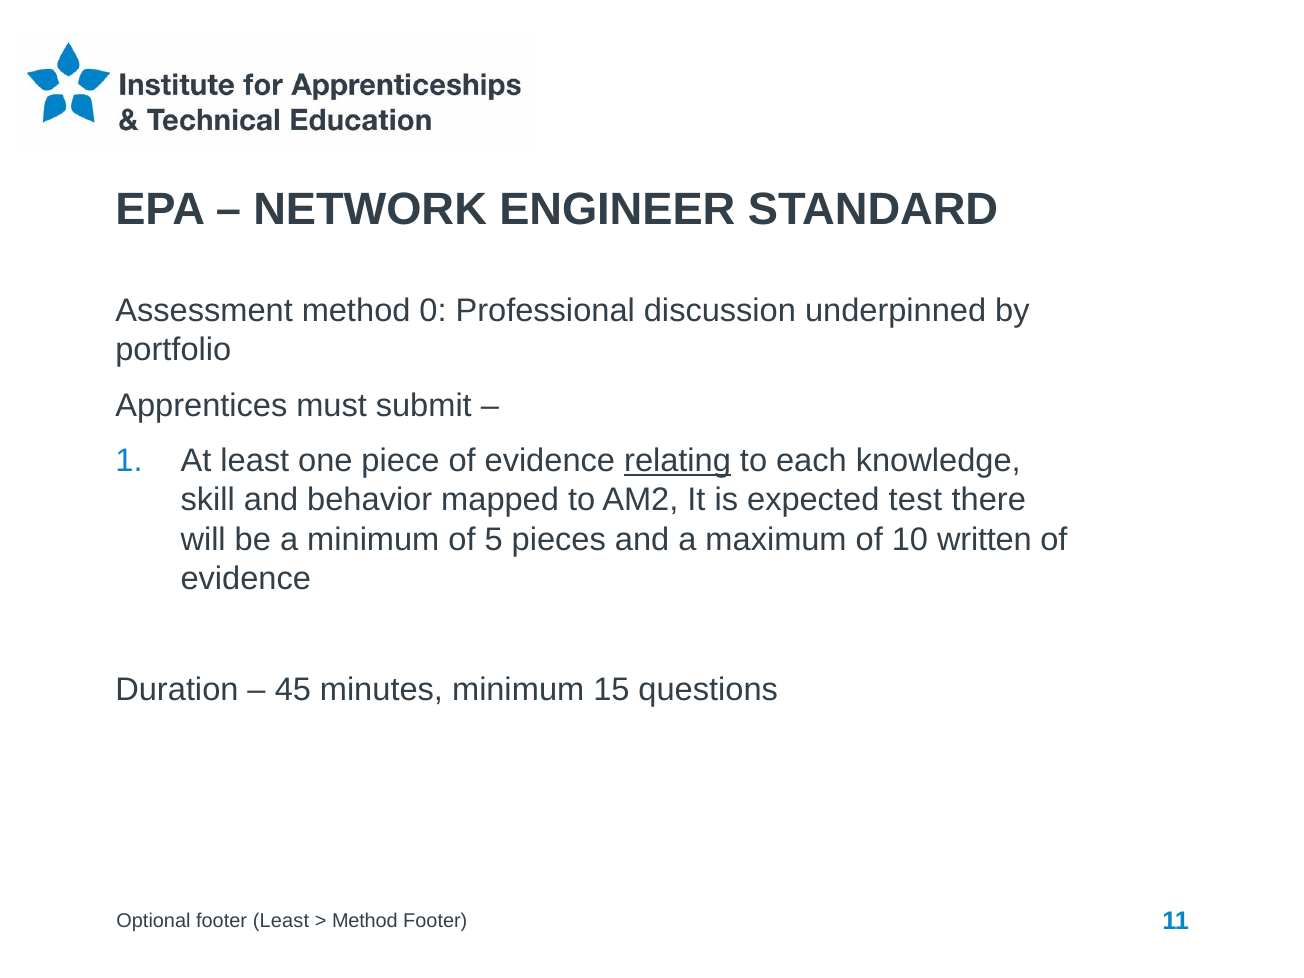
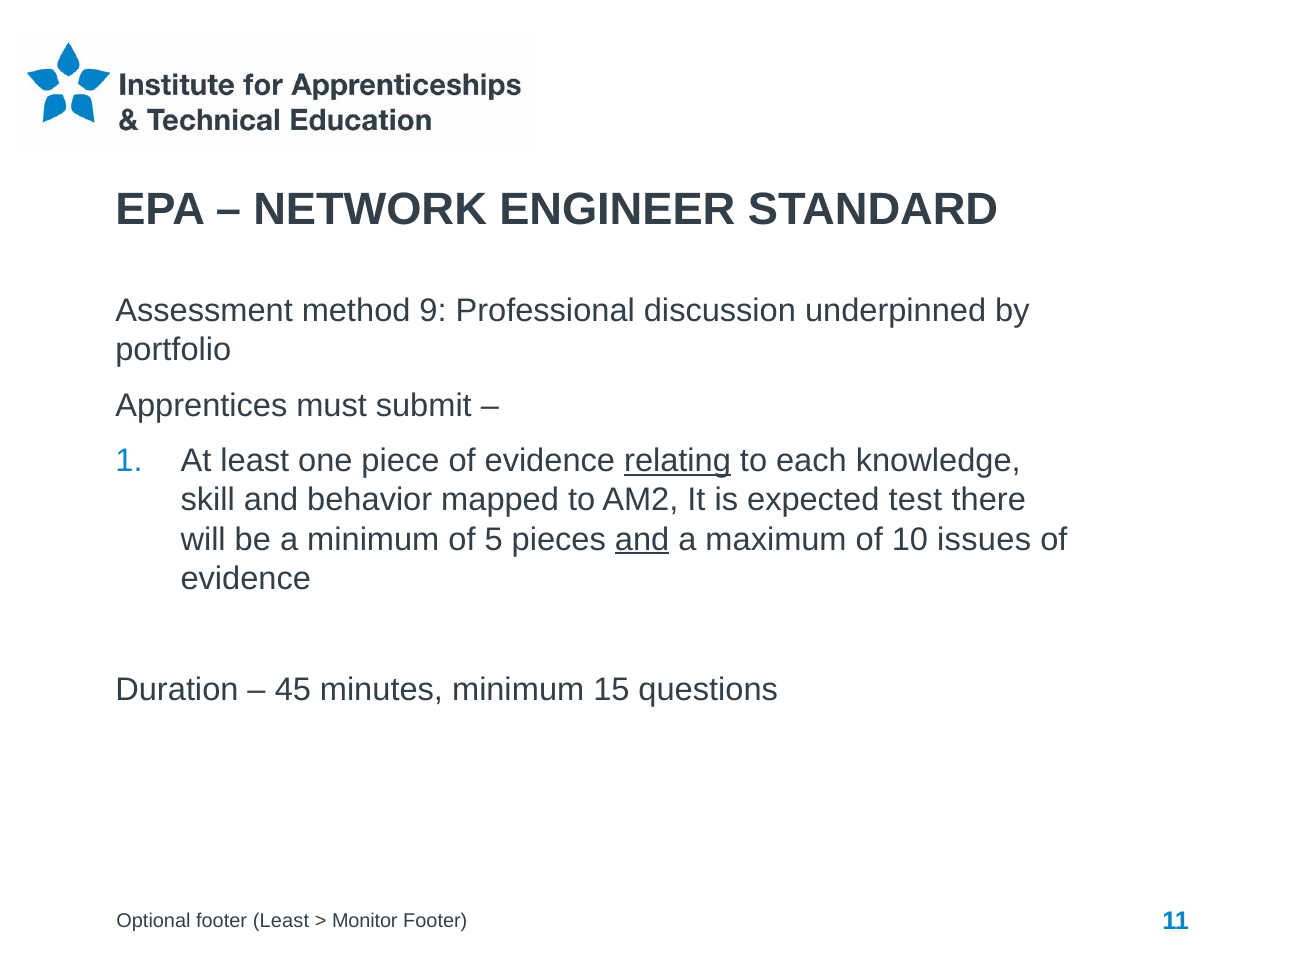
0: 0 -> 9
and at (642, 539) underline: none -> present
written: written -> issues
Method at (365, 921): Method -> Monitor
